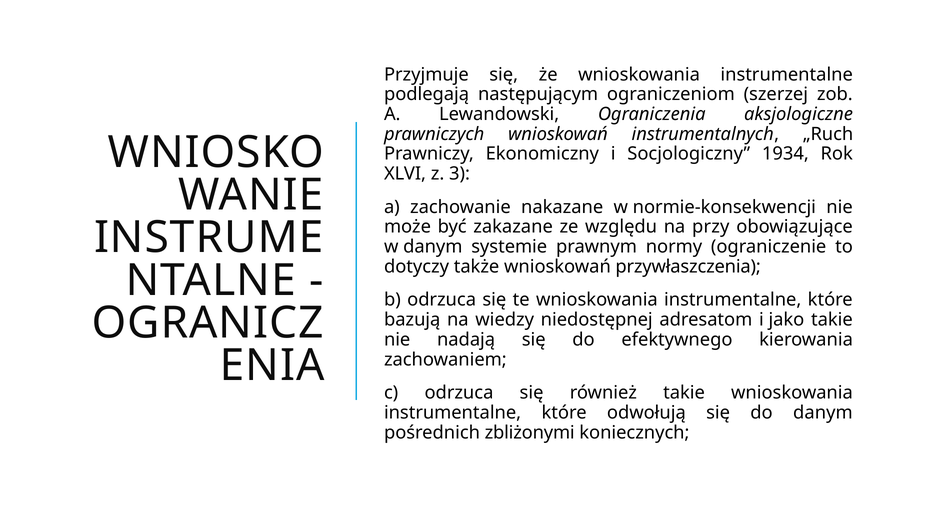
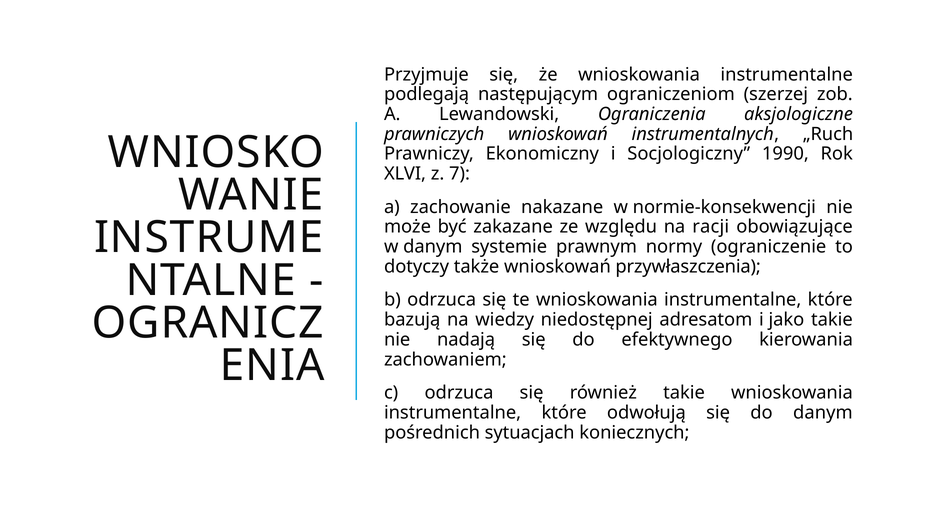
1934: 1934 -> 1990
3: 3 -> 7
przy: przy -> racji
zbliżonymi: zbliżonymi -> sytuacjach
